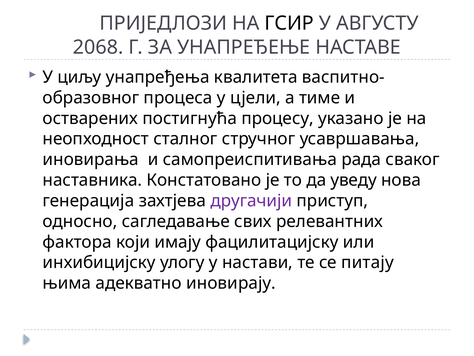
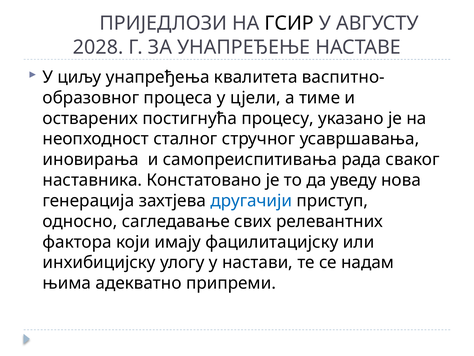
2068: 2068 -> 2028
другачији colour: purple -> blue
питају: питају -> надам
иновирају: иновирају -> припреми
